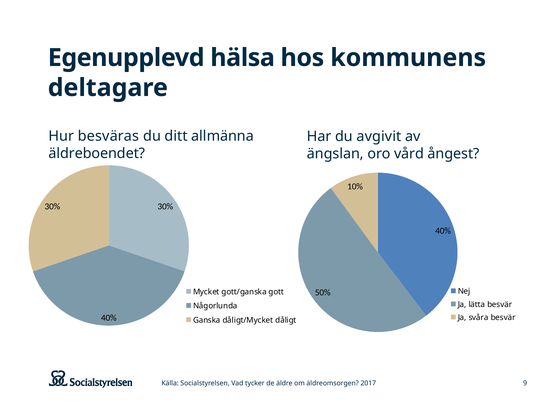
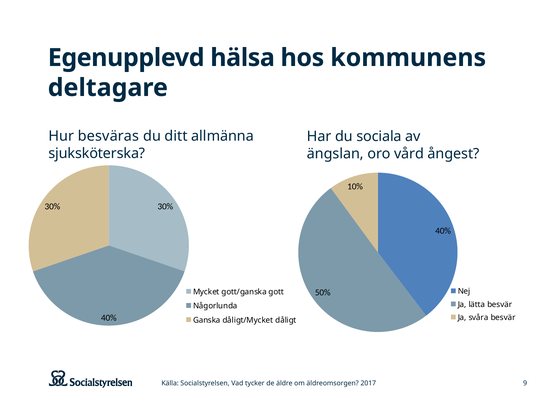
avgivit: avgivit -> sociala
äldreboendet: äldreboendet -> sjuksköterska
